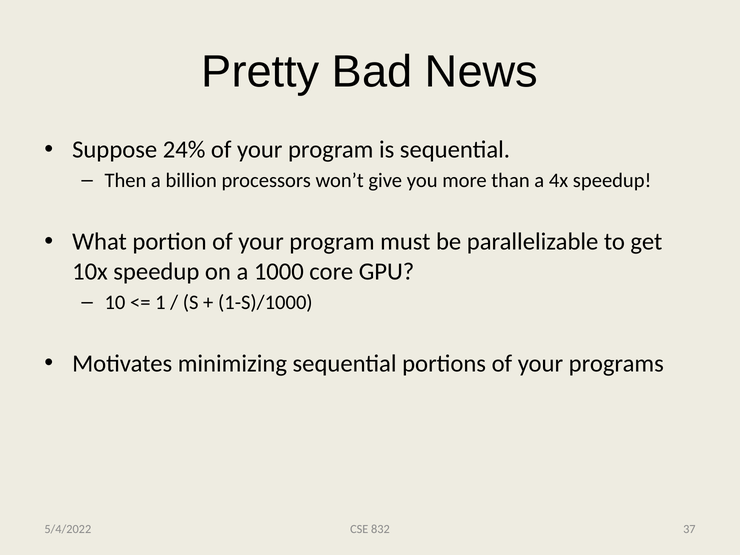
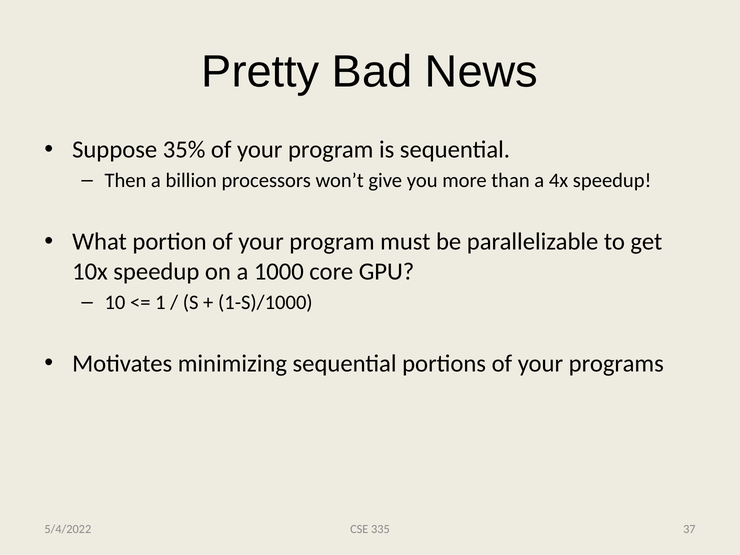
24%: 24% -> 35%
832: 832 -> 335
